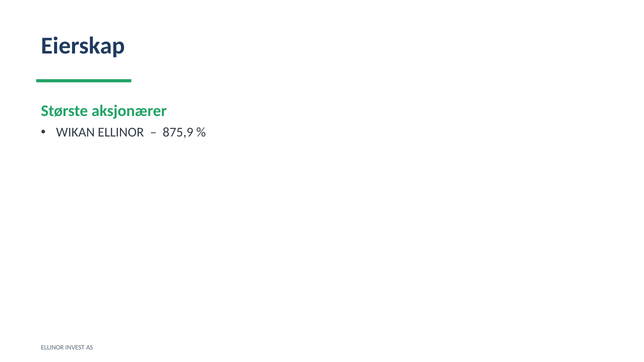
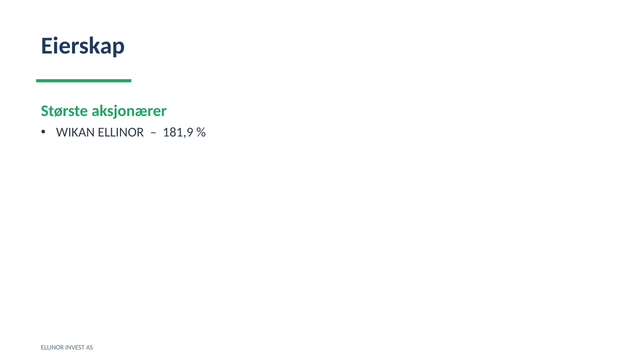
875,9: 875,9 -> 181,9
